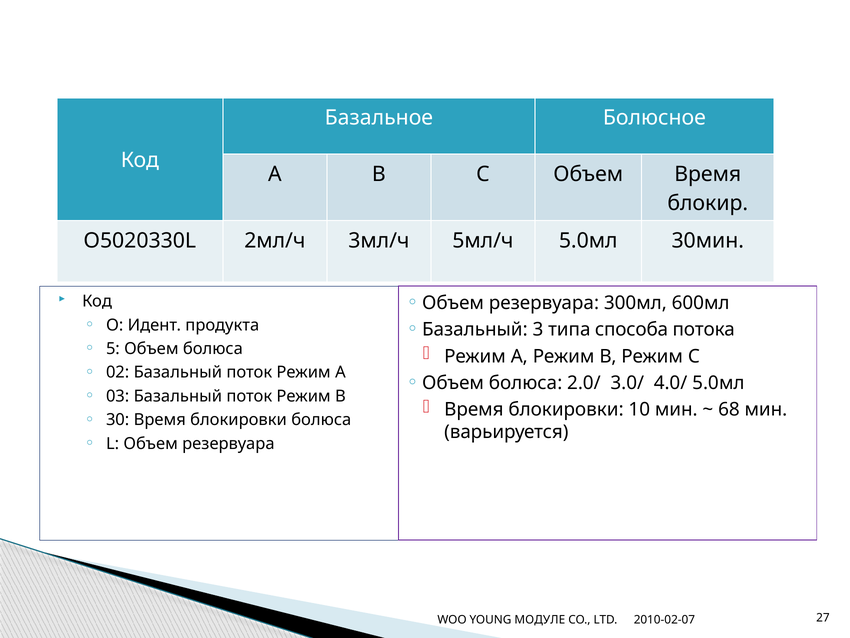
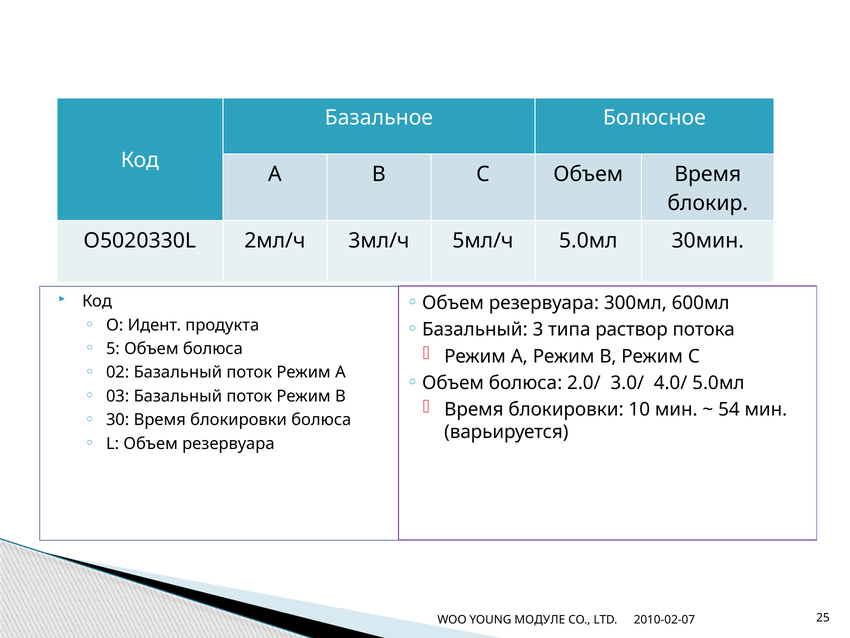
способа: способа -> раствор
68: 68 -> 54
27: 27 -> 25
